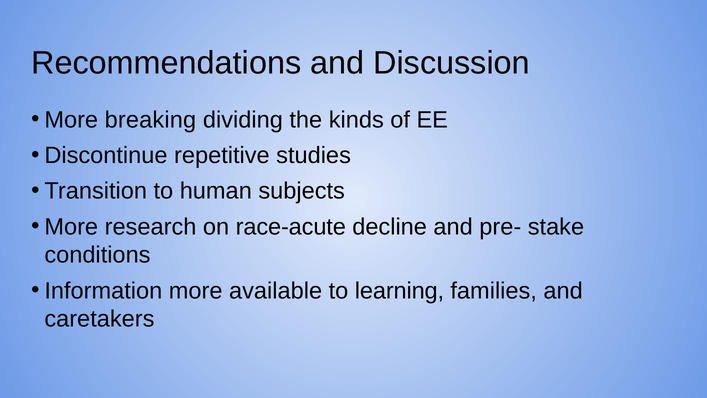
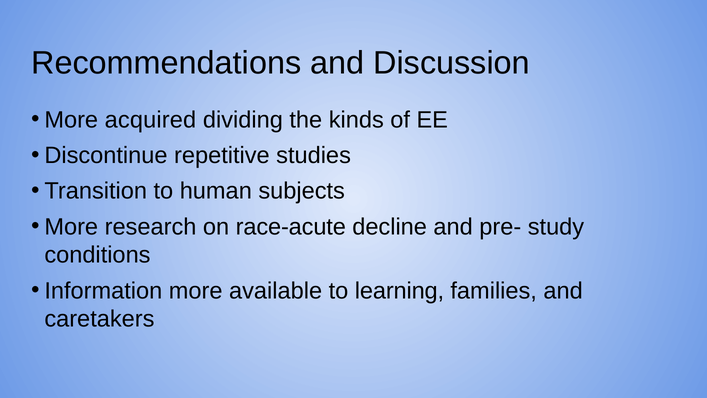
breaking: breaking -> acquired
stake: stake -> study
